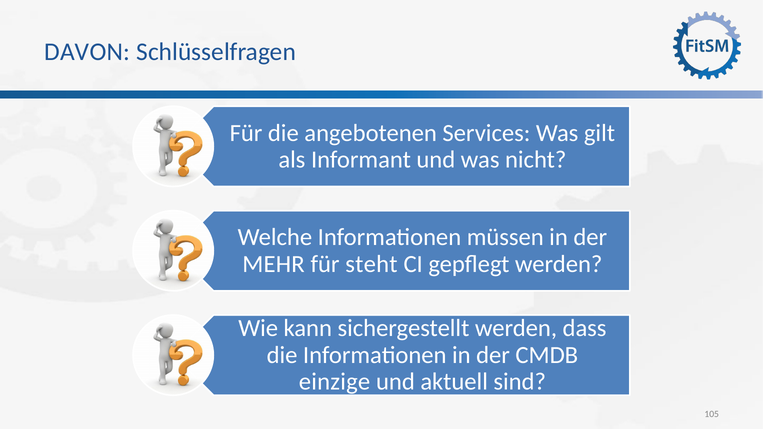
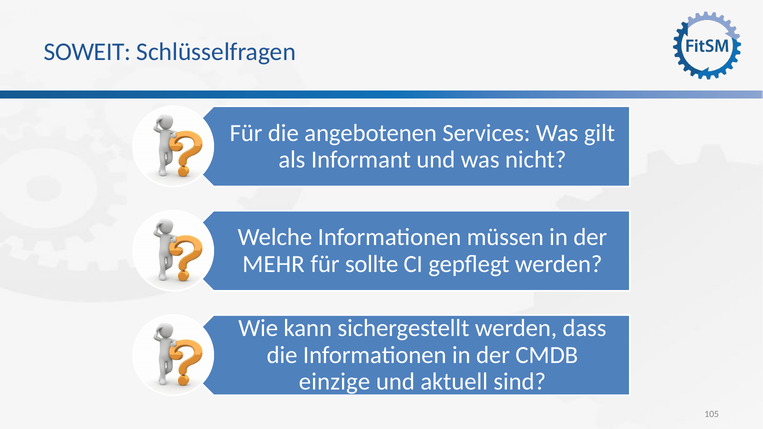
DAVON: DAVON -> SOWEIT
steht: steht -> sollte
